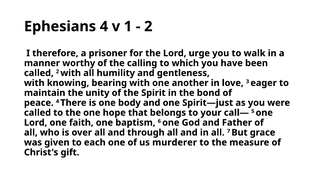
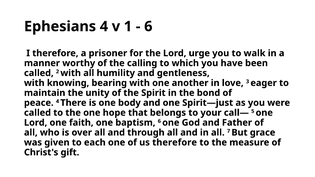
2 at (148, 26): 2 -> 6
us murderer: murderer -> therefore
